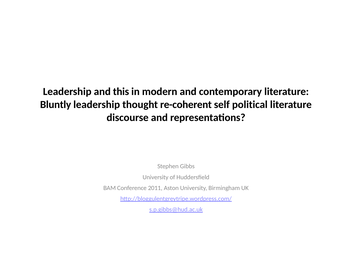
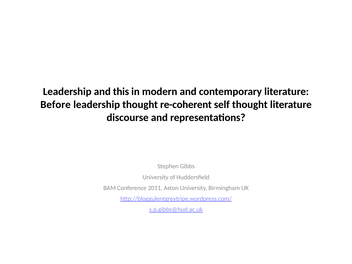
Bluntly: Bluntly -> Before
self political: political -> thought
